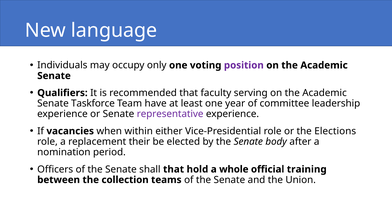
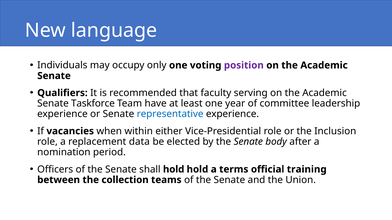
representative colour: purple -> blue
Elections: Elections -> Inclusion
their: their -> data
shall that: that -> hold
whole: whole -> terms
